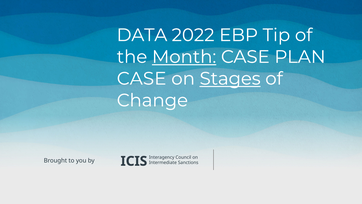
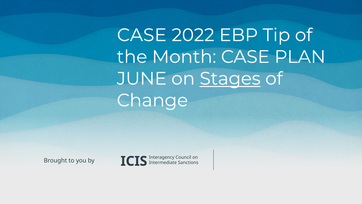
DATA at (142, 35): DATA -> CASE
Month underline: present -> none
CASE at (142, 78): CASE -> JUNE
